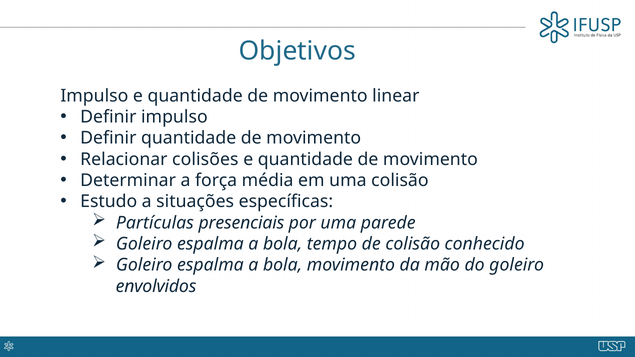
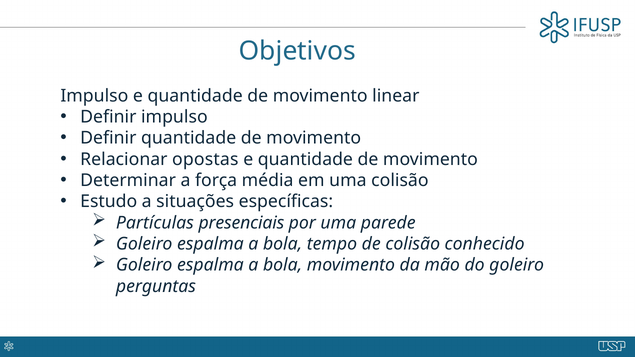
colisões: colisões -> opostas
envolvidos: envolvidos -> perguntas
